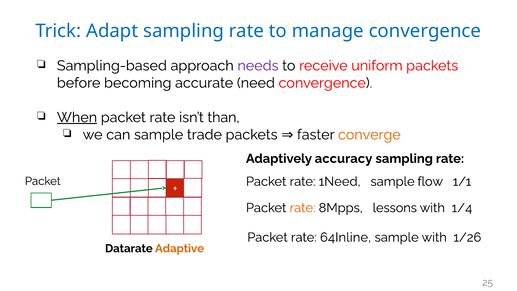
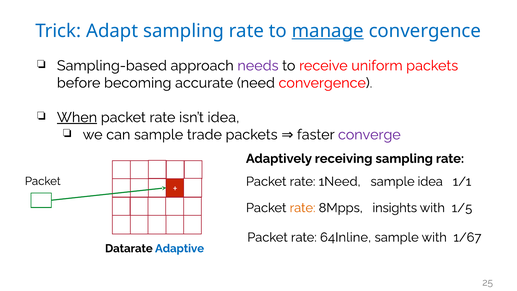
manage underline: none -> present
isn’t than: than -> idea
converge colour: orange -> purple
accuracy: accuracy -> receiving
sample flow: flow -> idea
lessons: lessons -> insights
1/4: 1/4 -> 1/5
1/26: 1/26 -> 1/67
Adaptive colour: orange -> blue
